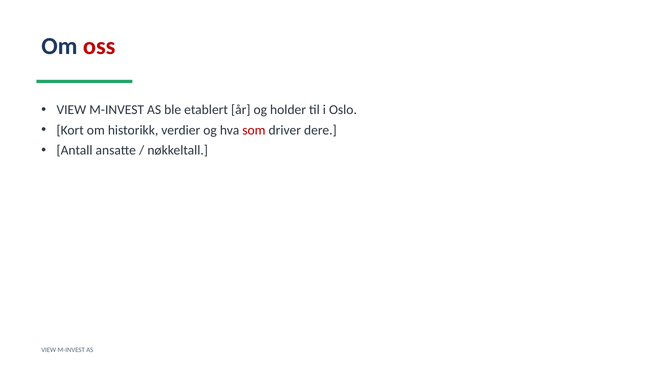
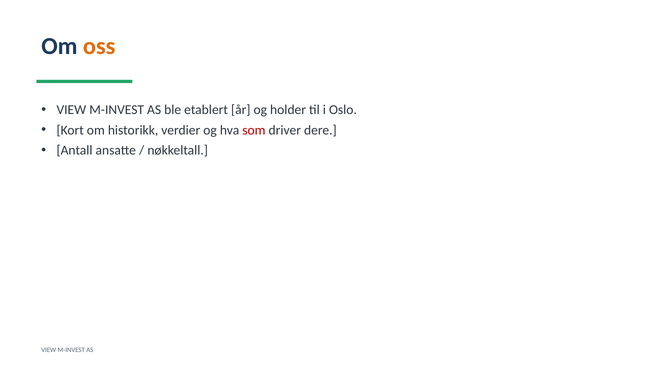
oss colour: red -> orange
